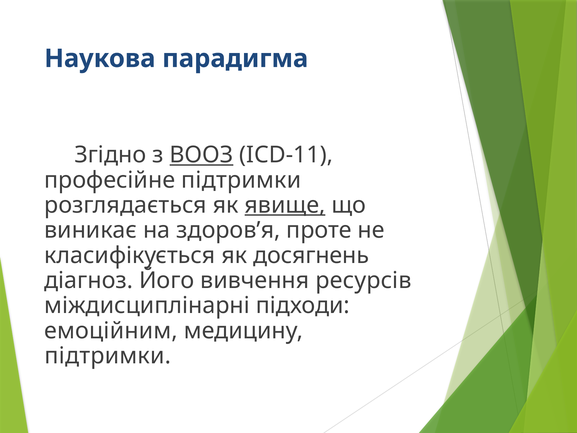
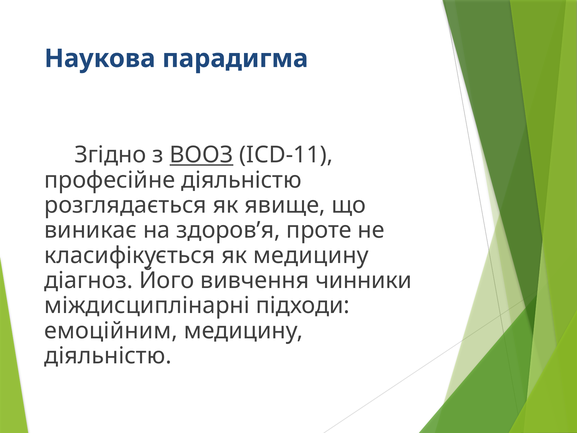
професійне підтримки: підтримки -> діяльністю
явище underline: present -> none
як досягнень: досягнень -> медицину
ресурсів: ресурсів -> чинники
підтримки at (108, 356): підтримки -> діяльністю
